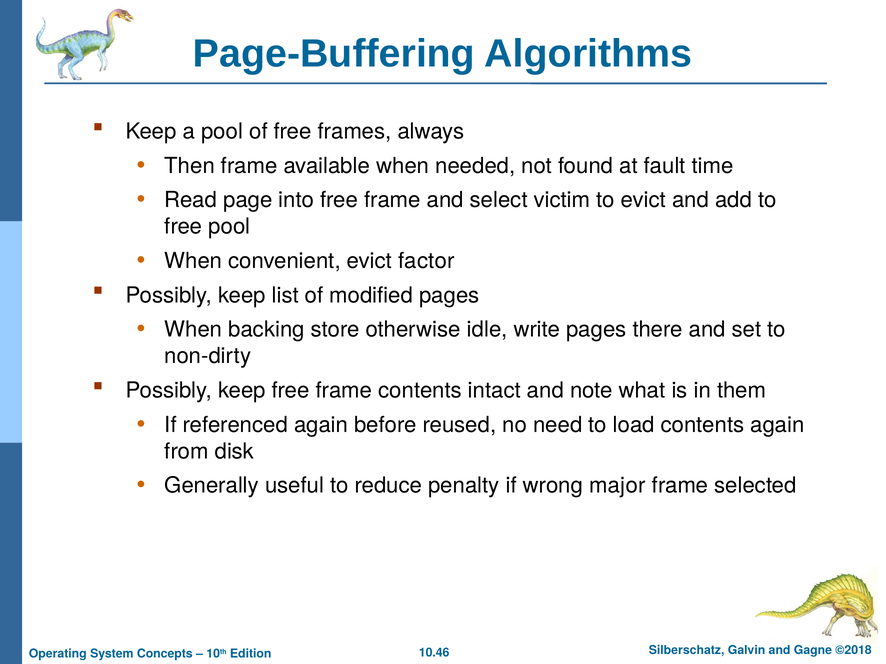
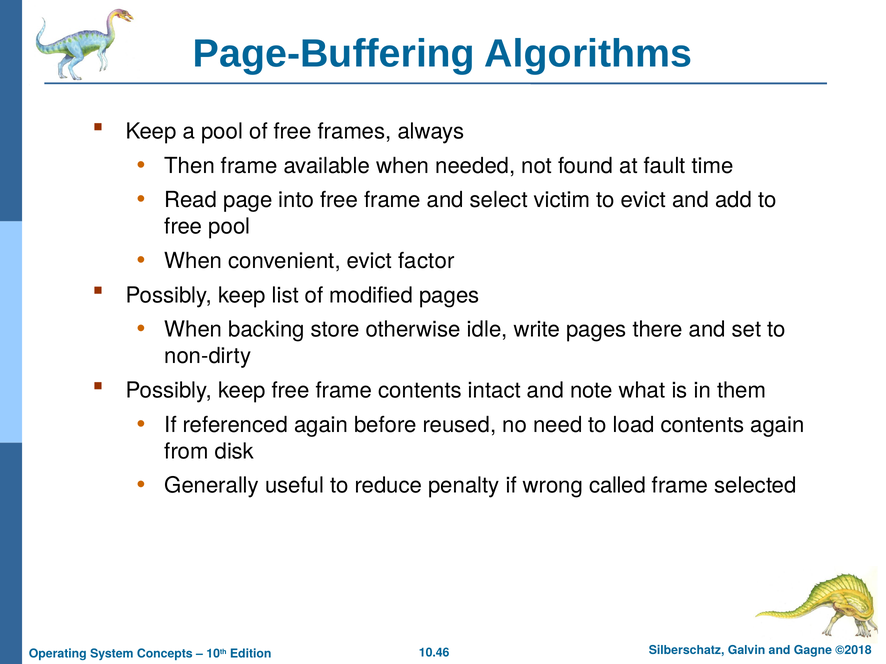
major: major -> called
